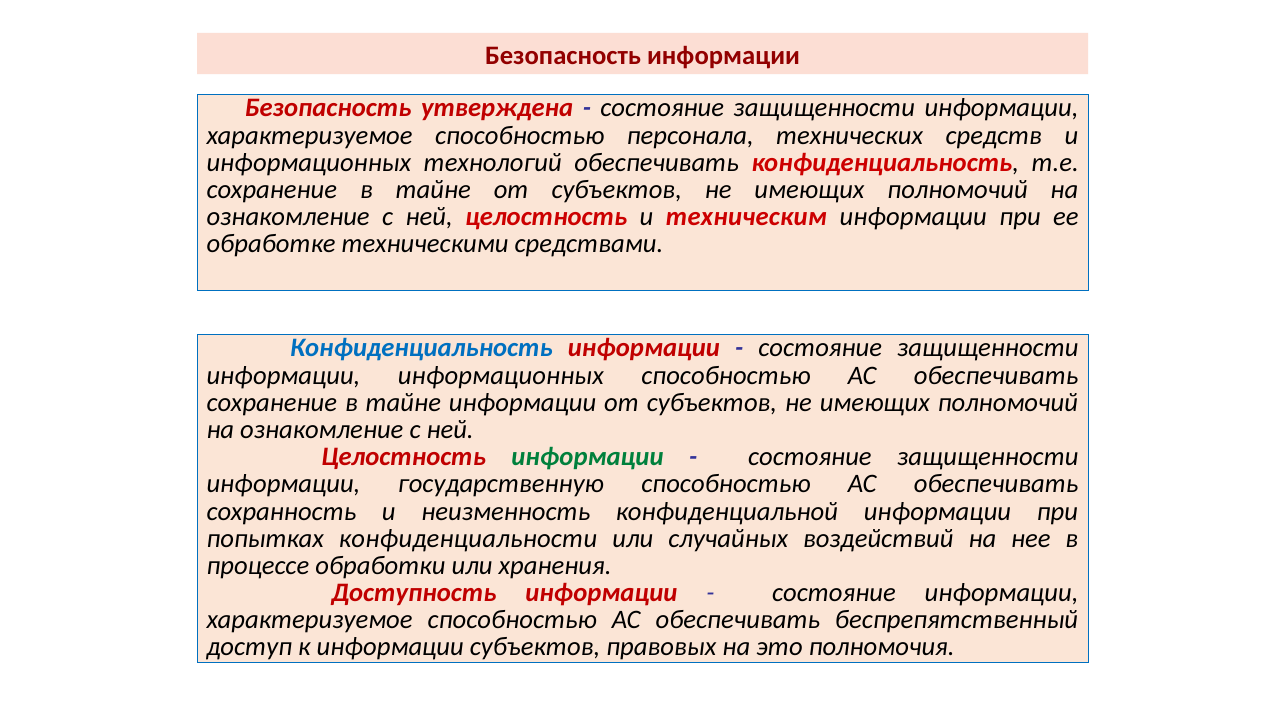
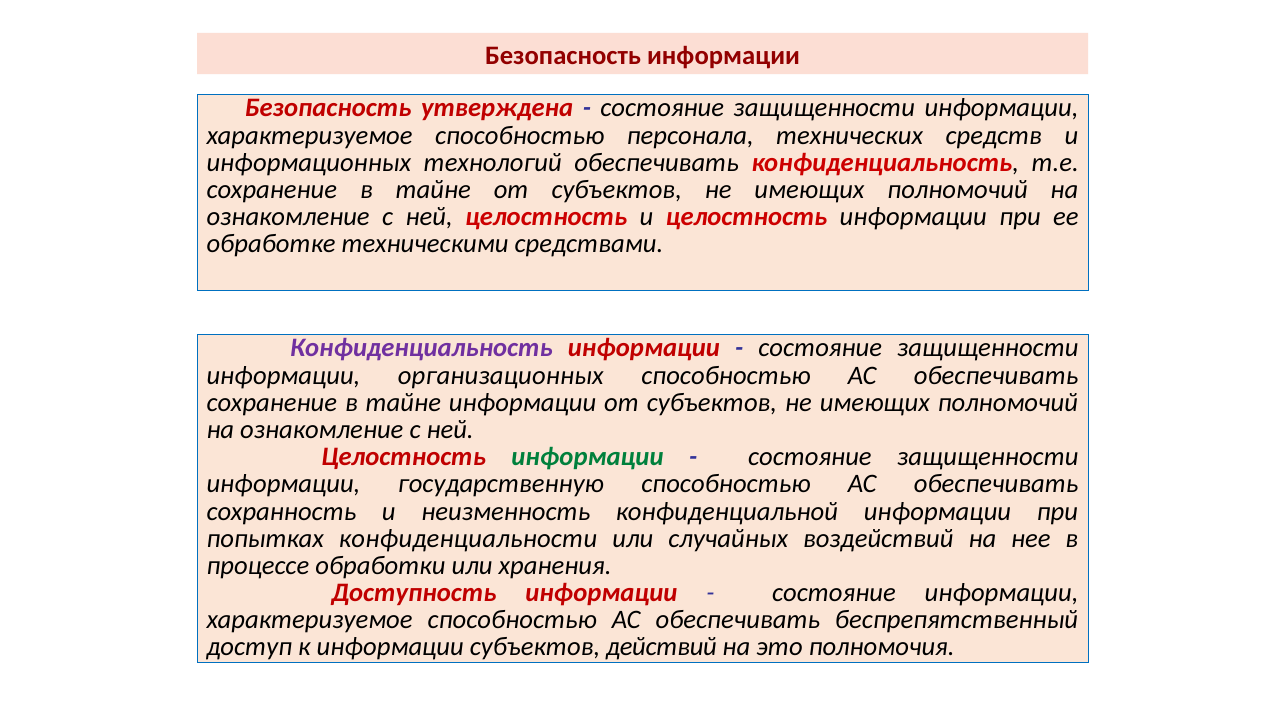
и техническим: техническим -> целостность
Конфиденциальность at (421, 348) colour: blue -> purple
информации информационных: информационных -> организационных
правовых: правовых -> действий
